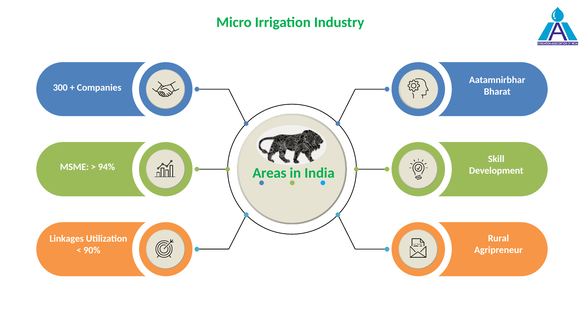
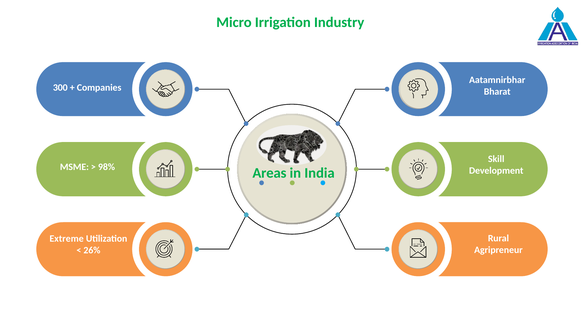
94%: 94% -> 98%
Linkages: Linkages -> Extreme
90%: 90% -> 26%
